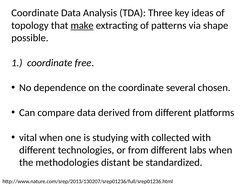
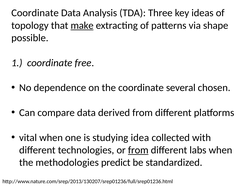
studying with: with -> idea
from at (138, 150) underline: none -> present
distant: distant -> predict
